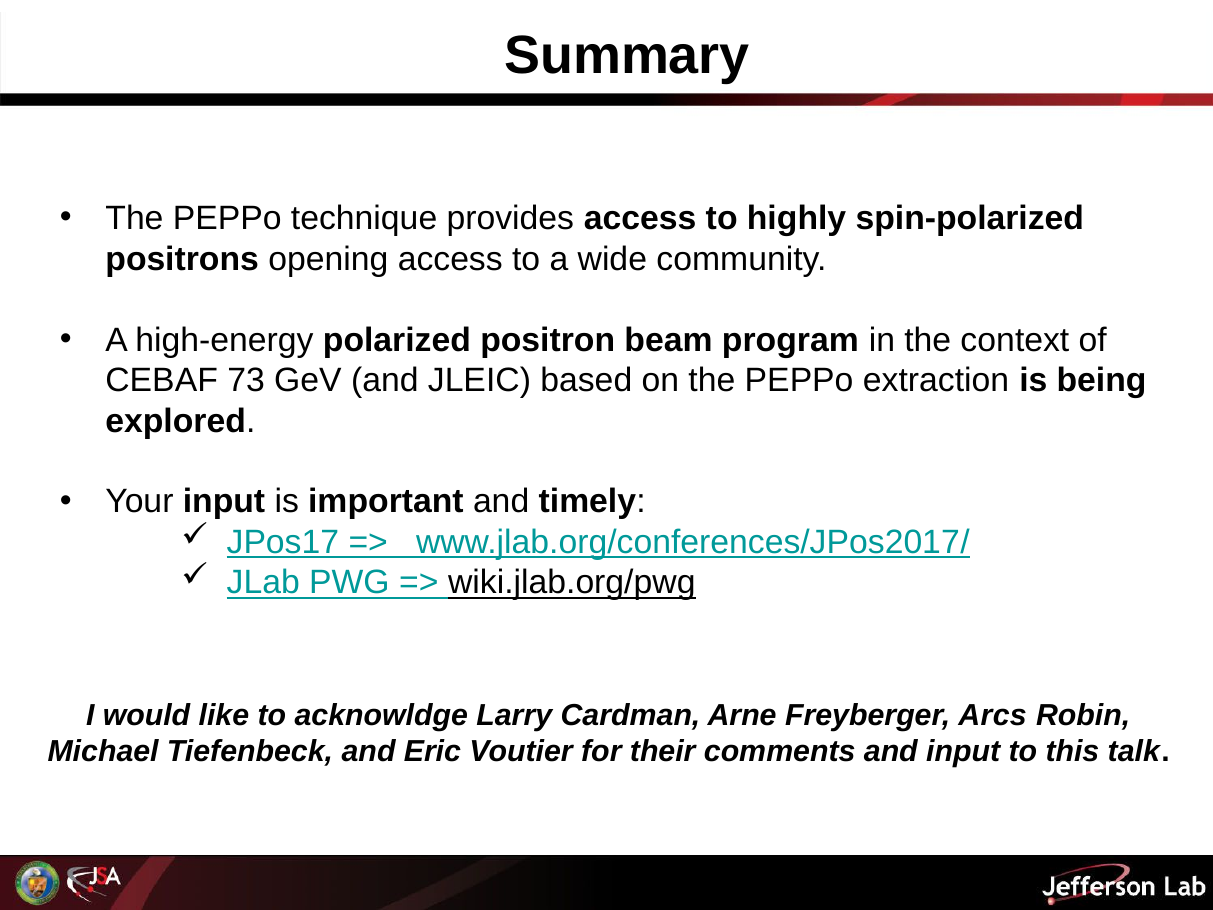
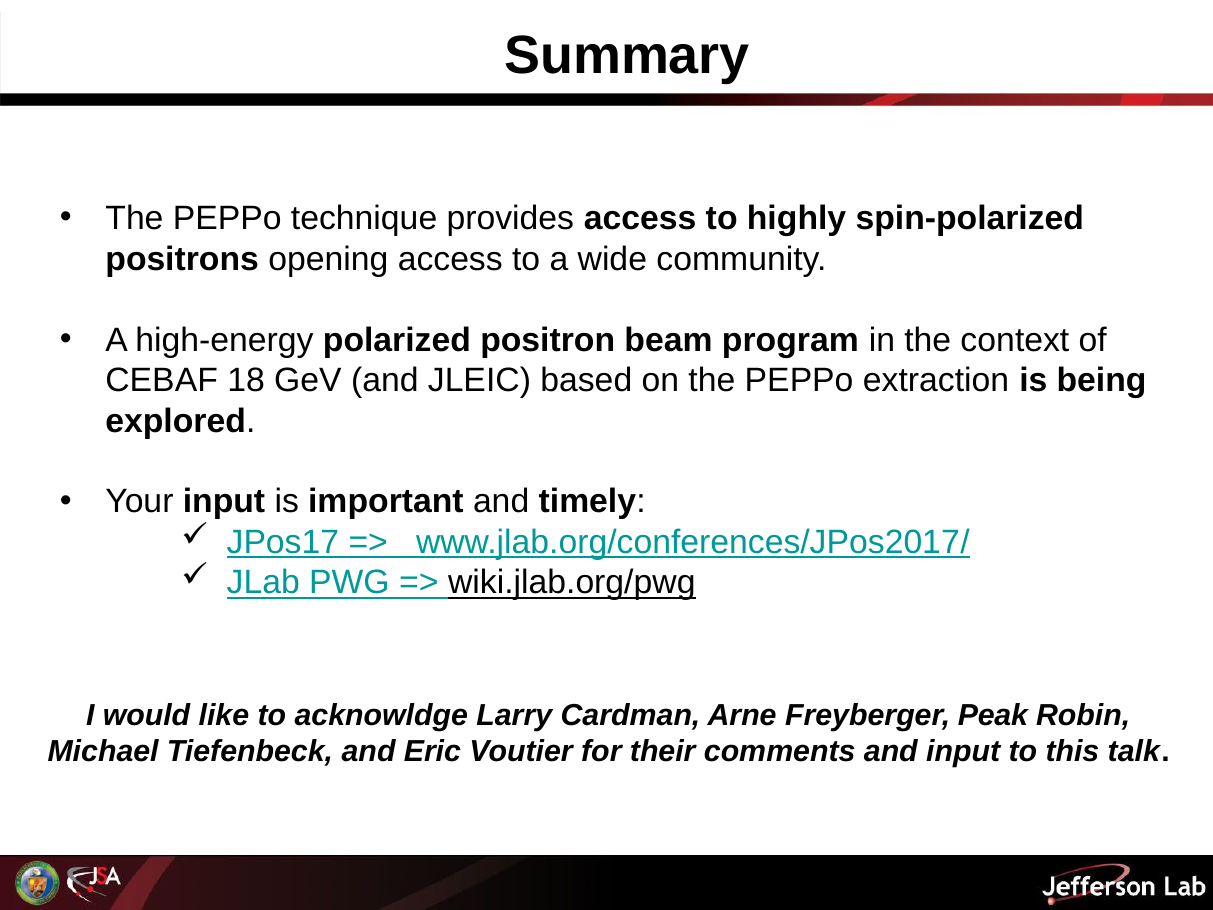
73: 73 -> 18
Arcs: Arcs -> Peak
